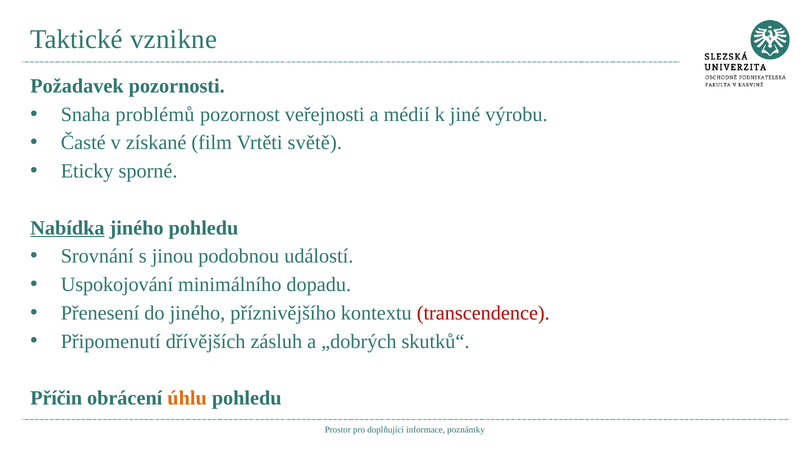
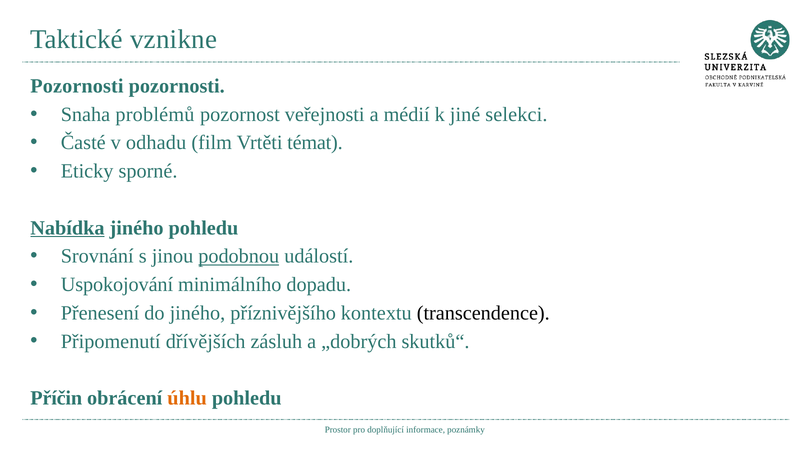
Požadavek at (77, 86): Požadavek -> Pozornosti
výrobu: výrobu -> selekci
získané: získané -> odhadu
světě: světě -> témat
podobnou underline: none -> present
transcendence colour: red -> black
